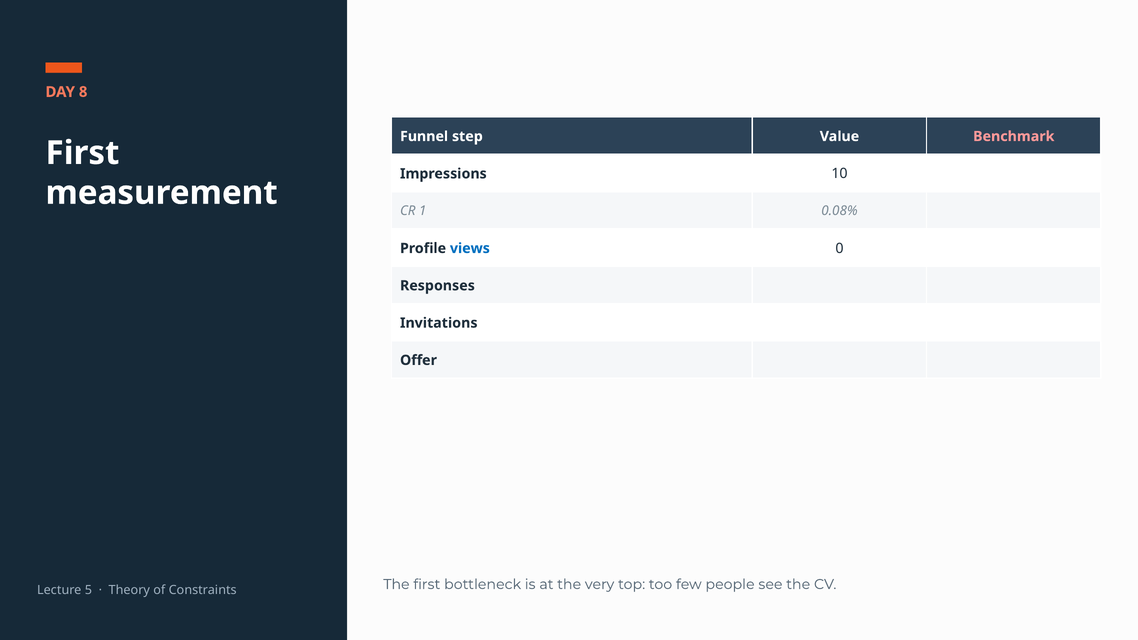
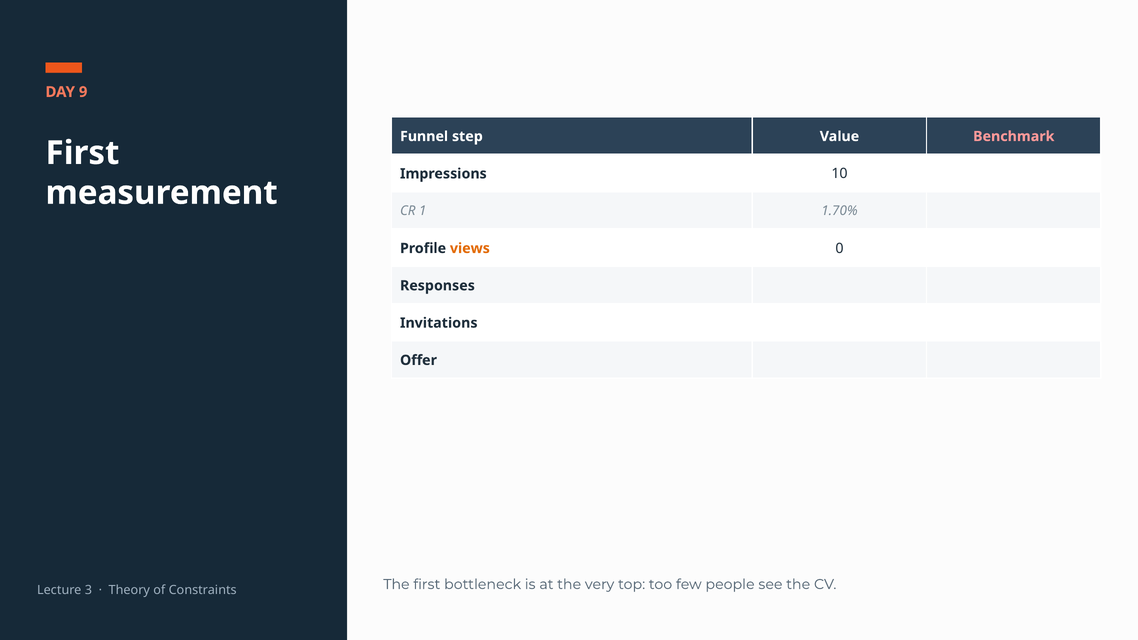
8: 8 -> 9
0.08%: 0.08% -> 1.70%
views colour: blue -> orange
5: 5 -> 3
